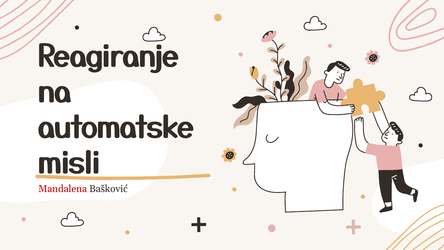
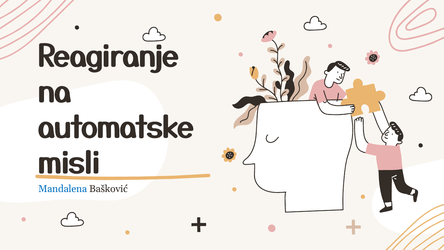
Mandalena colour: red -> blue
